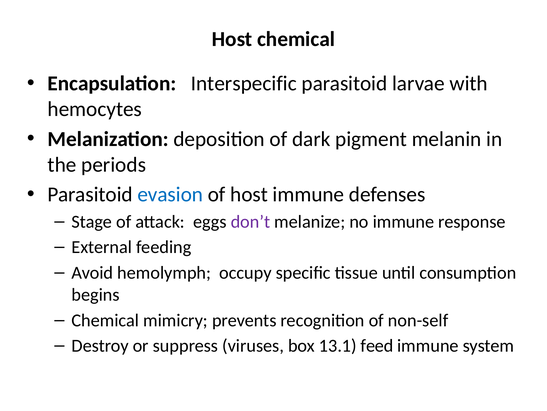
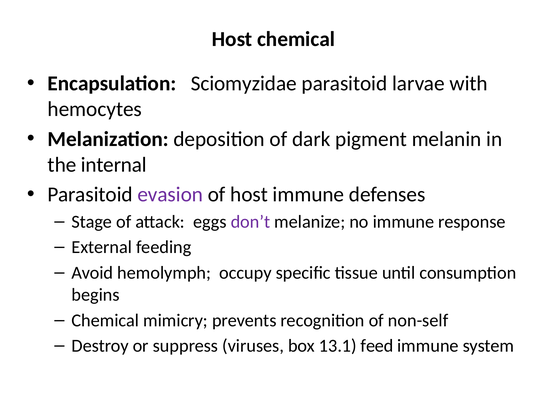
Interspecific: Interspecific -> Sciomyzidae
periods: periods -> internal
evasion colour: blue -> purple
